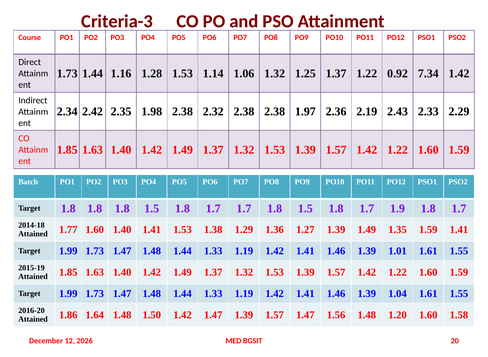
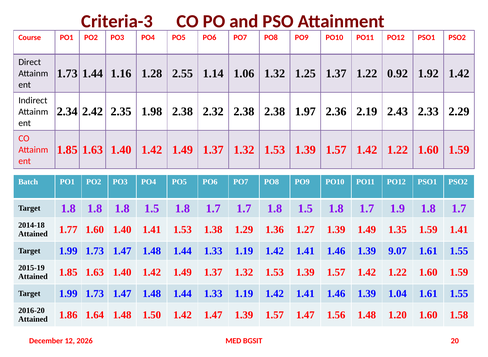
1.28 1.53: 1.53 -> 2.55
7.34: 7.34 -> 1.92
1.01: 1.01 -> 9.07
